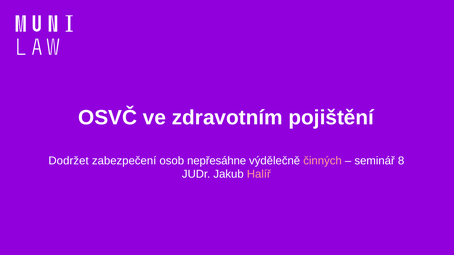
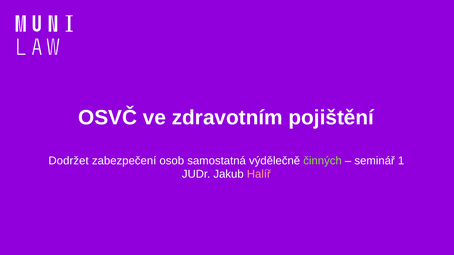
nepřesáhne: nepřesáhne -> samostatná
činných colour: pink -> light green
8: 8 -> 1
